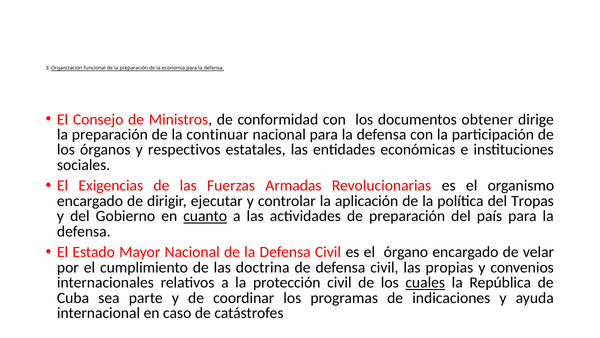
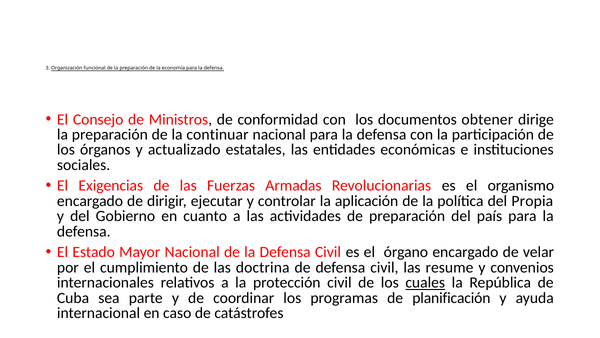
respectivos: respectivos -> actualizado
Tropas: Tropas -> Propia
cuanto underline: present -> none
propias: propias -> resume
indicaciones: indicaciones -> planificación
